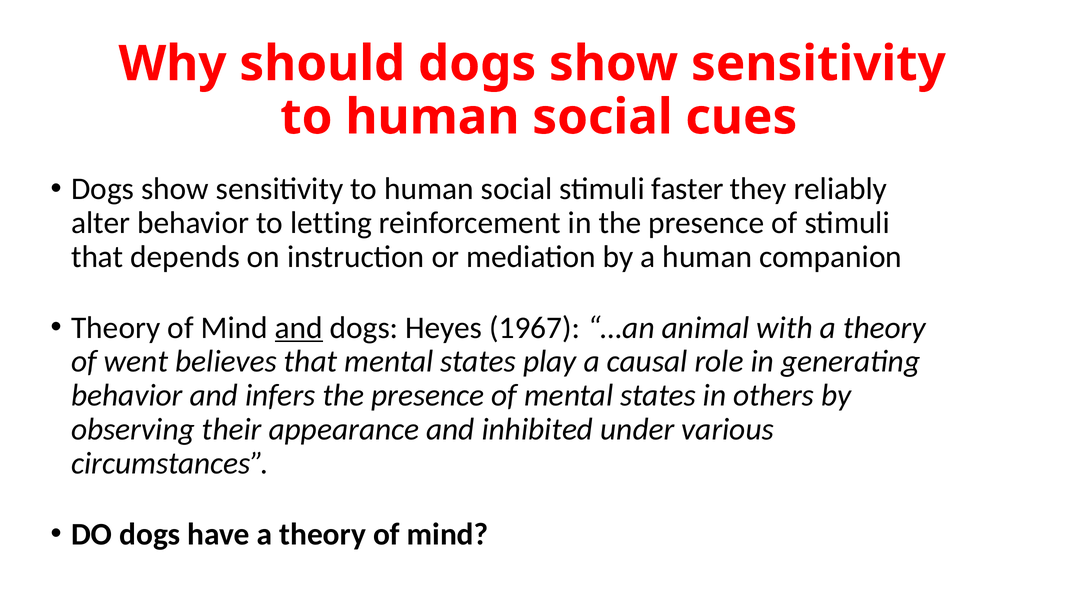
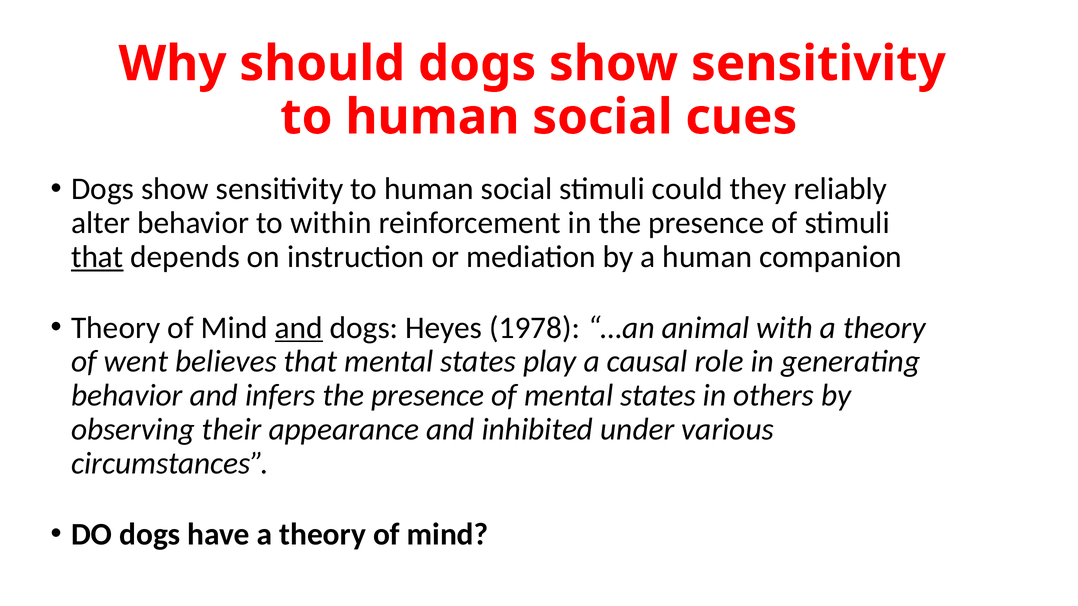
faster: faster -> could
letting: letting -> within
that at (97, 257) underline: none -> present
1967: 1967 -> 1978
